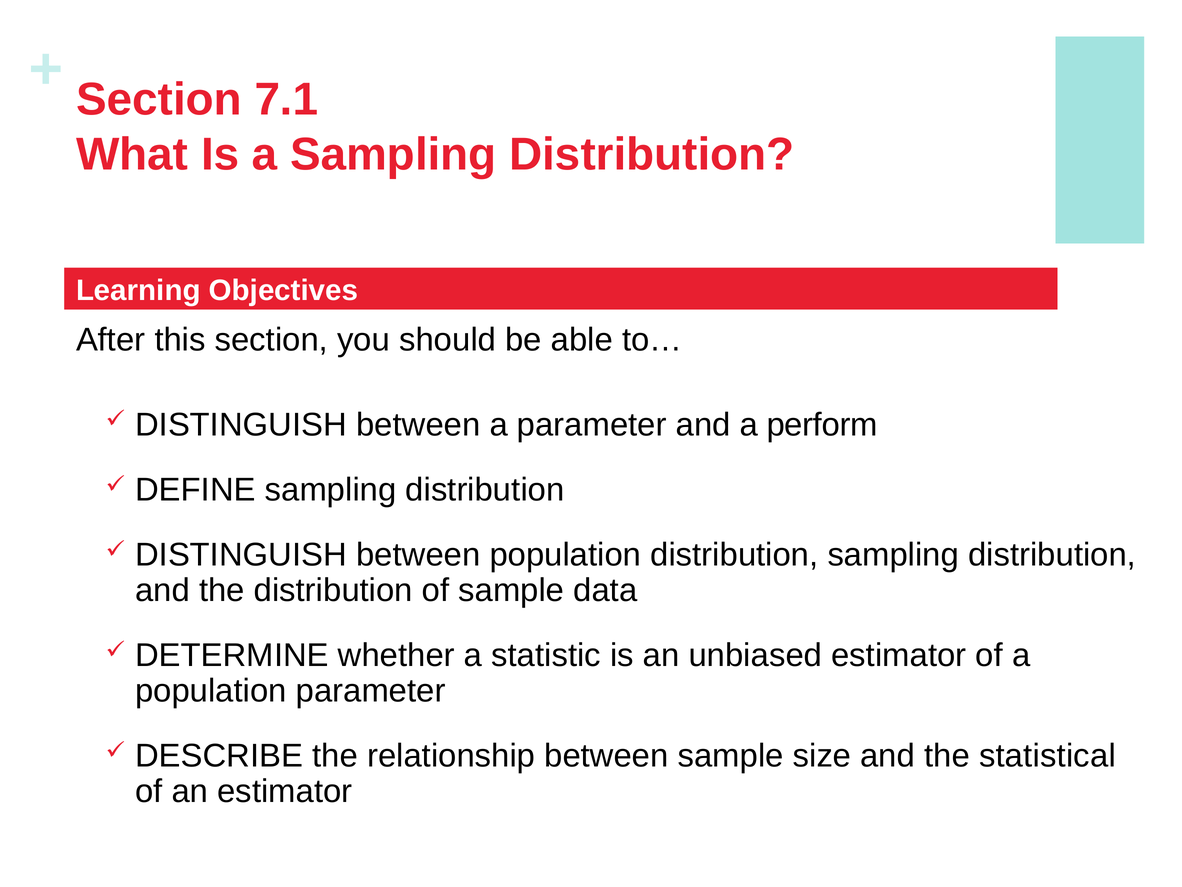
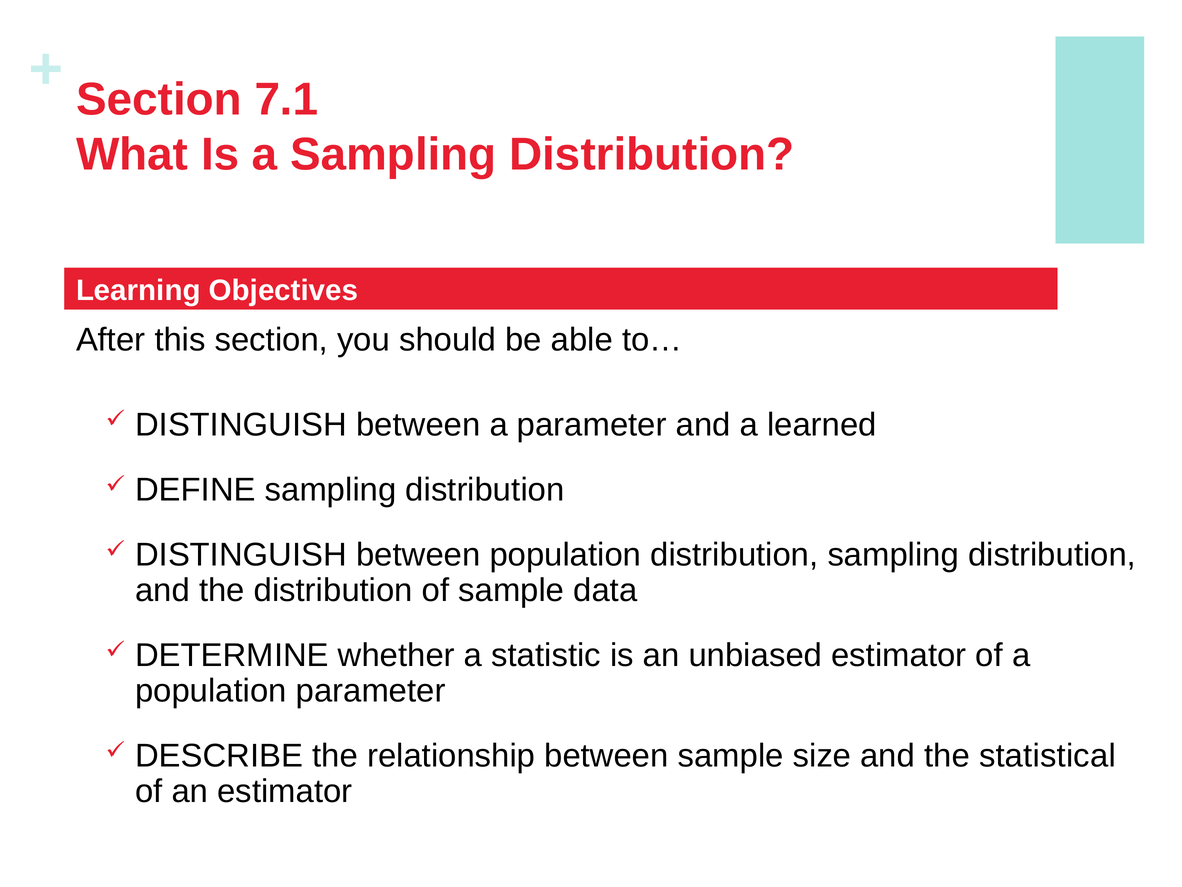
perform: perform -> learned
